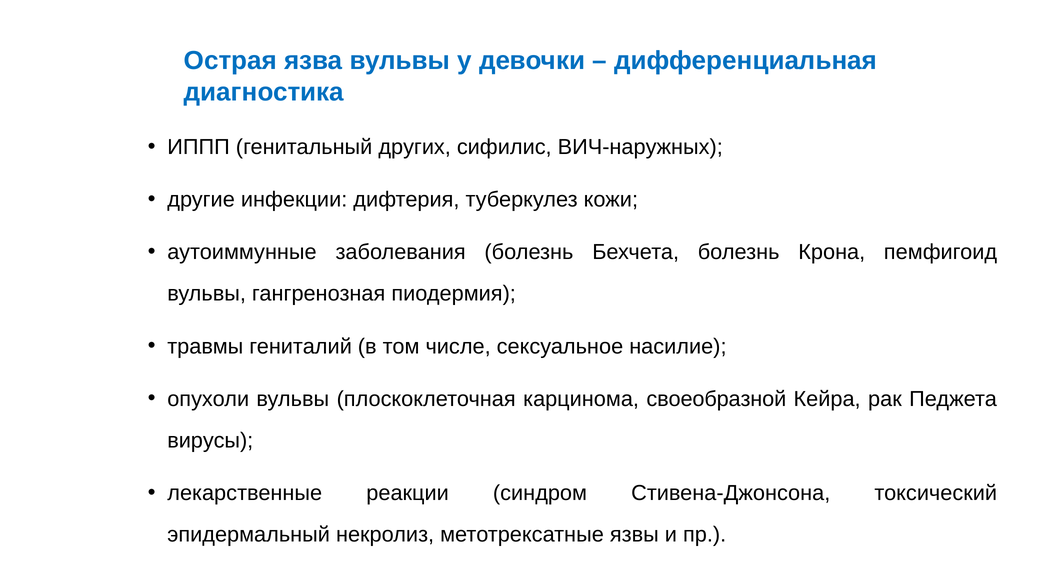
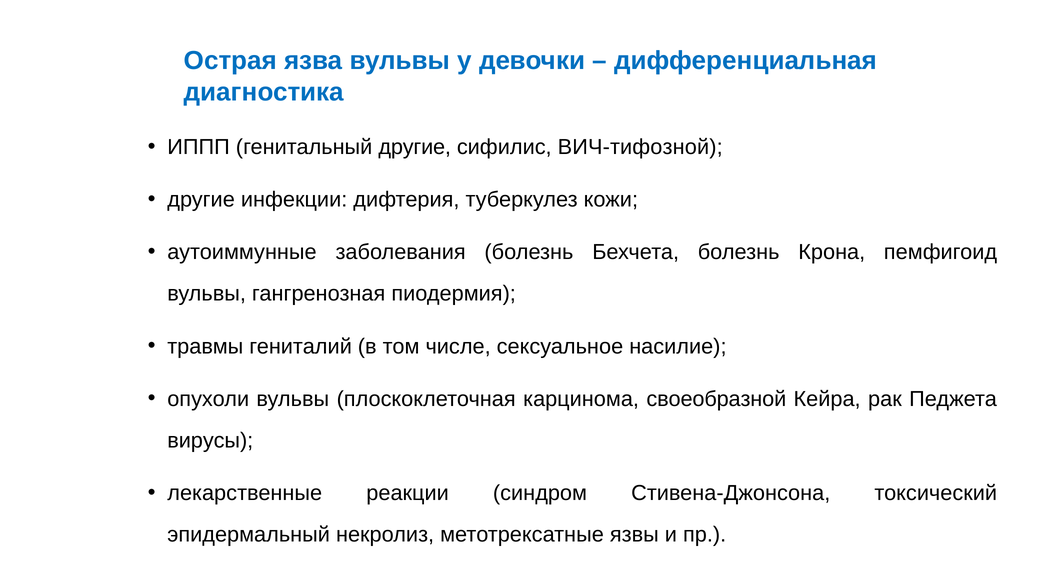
генитальный других: других -> другие
ВИЧ-наружных: ВИЧ-наружных -> ВИЧ-тифозной
